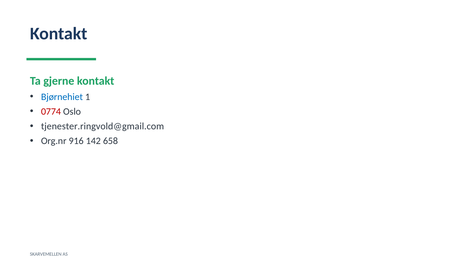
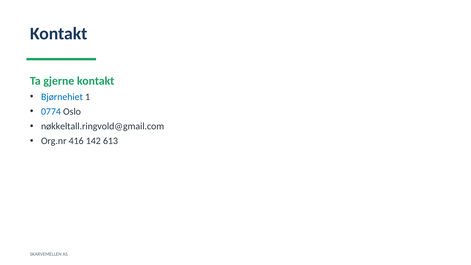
0774 colour: red -> blue
tjenester.ringvold@gmail.com: tjenester.ringvold@gmail.com -> nøkkeltall.ringvold@gmail.com
916: 916 -> 416
658: 658 -> 613
